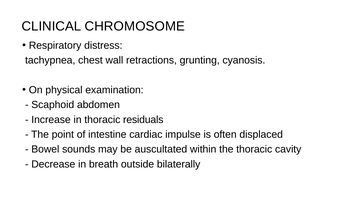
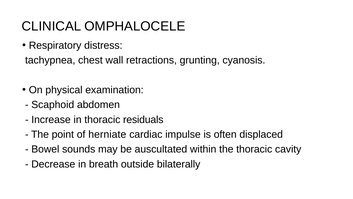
CHROMOSOME: CHROMOSOME -> OMPHALOCELE
intestine: intestine -> herniate
